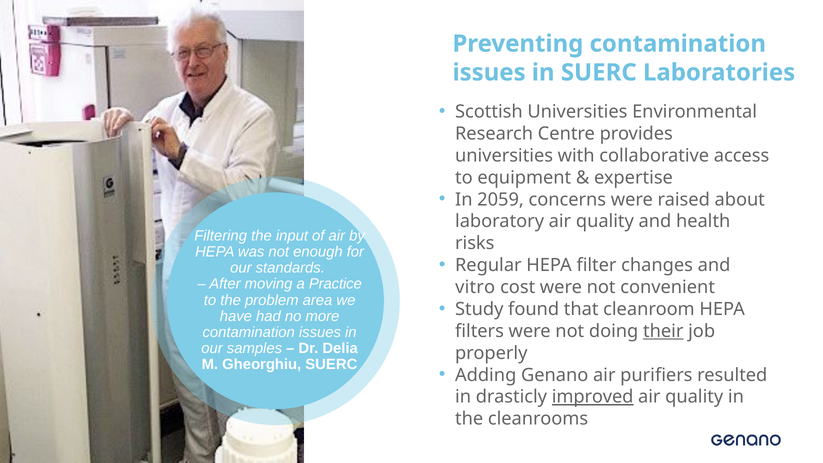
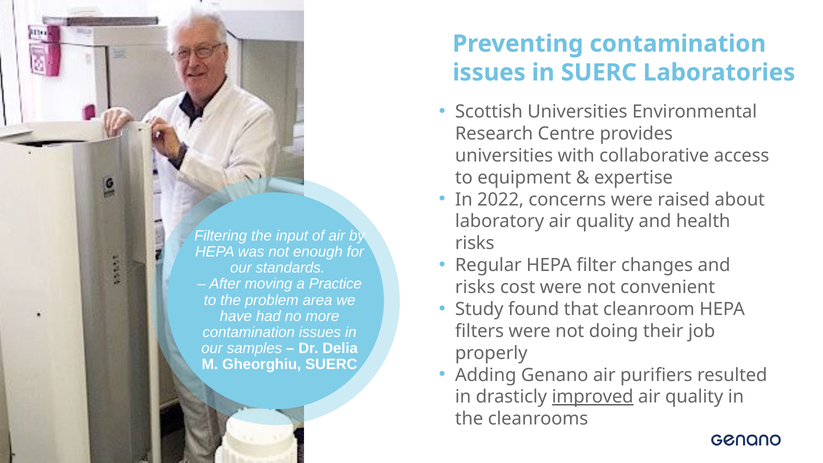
2059: 2059 -> 2022
vitro at (475, 287): vitro -> risks
their underline: present -> none
